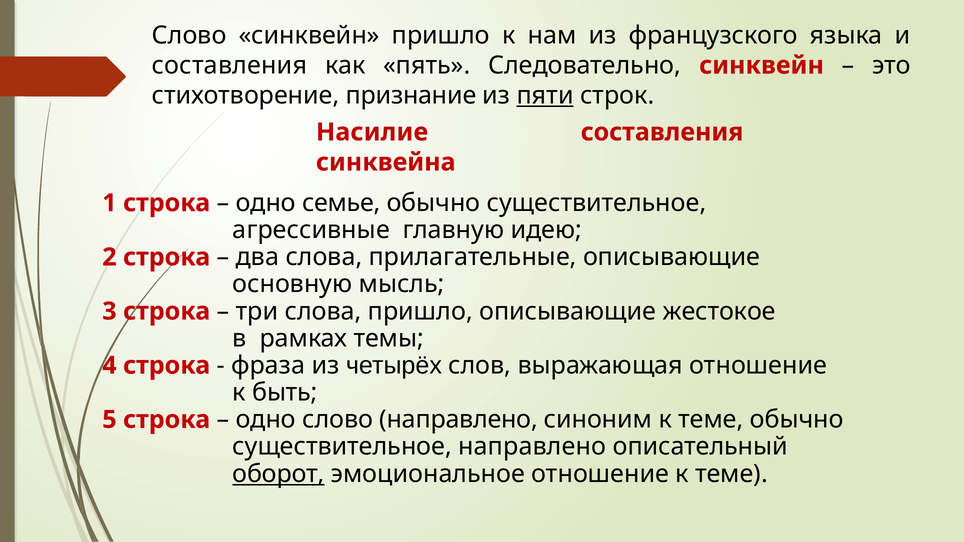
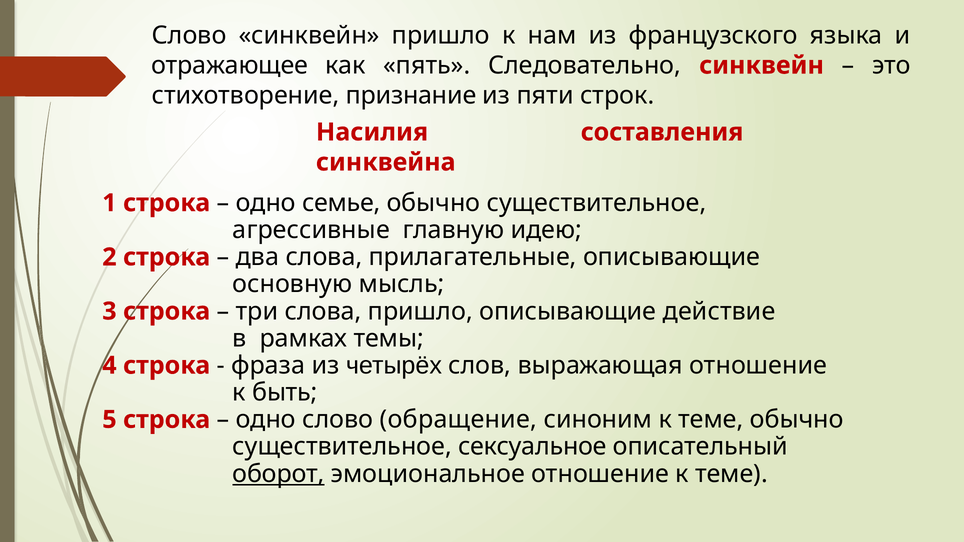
составления at (230, 65): составления -> отражающее
пяти underline: present -> none
Насилие: Насилие -> Насилия
жестокое: жестокое -> действие
слово направлено: направлено -> обращение
существительное направлено: направлено -> сексуальное
